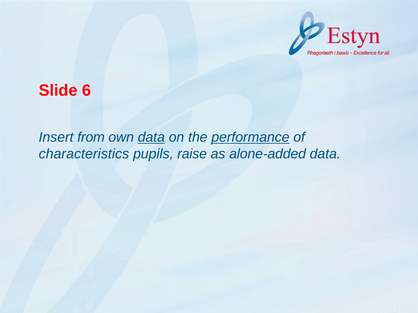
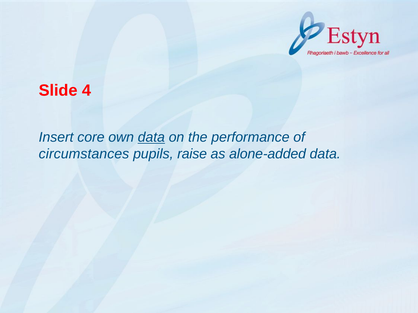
6: 6 -> 4
from: from -> core
performance underline: present -> none
characteristics: characteristics -> circumstances
